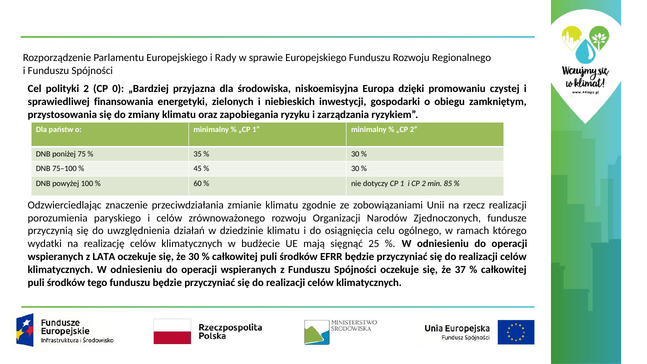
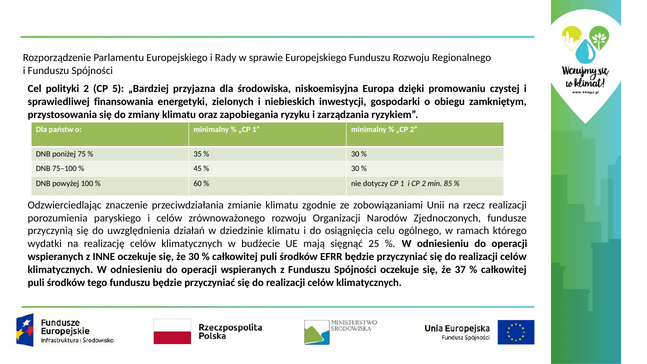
0: 0 -> 5
LATA: LATA -> INNE
